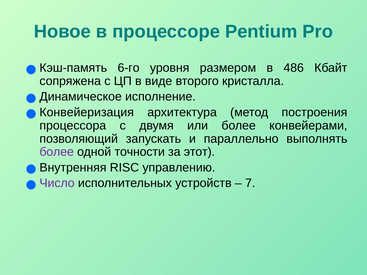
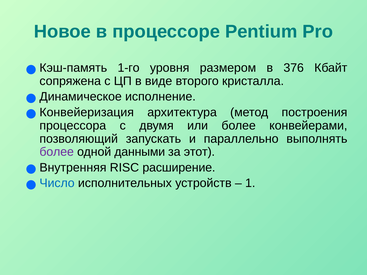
6-го: 6-го -> 1-го
486: 486 -> 376
точности: точности -> данными
управлению: управлению -> расширение
Число colour: purple -> blue
7: 7 -> 1
